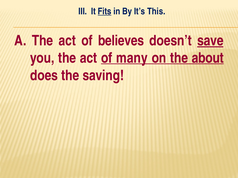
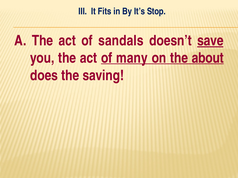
Fits underline: present -> none
This: This -> Stop
believes: believes -> sandals
